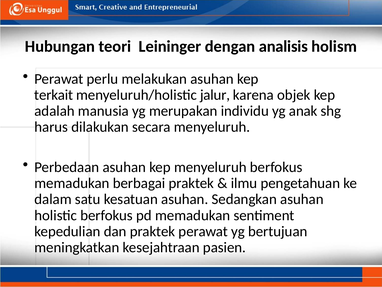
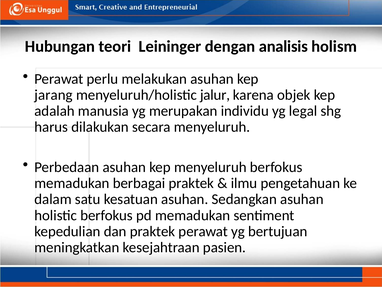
terkait: terkait -> jarang
anak: anak -> legal
